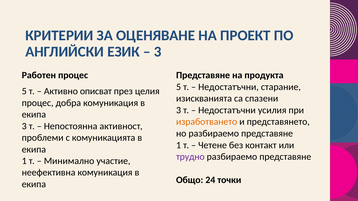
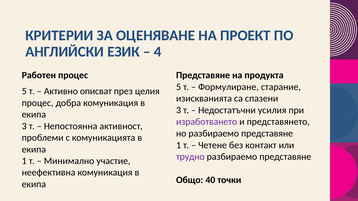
3 at (158, 52): 3 -> 4
Недостатъчни at (228, 87): Недостатъчни -> Формулиране
изработването colour: orange -> purple
24: 24 -> 40
